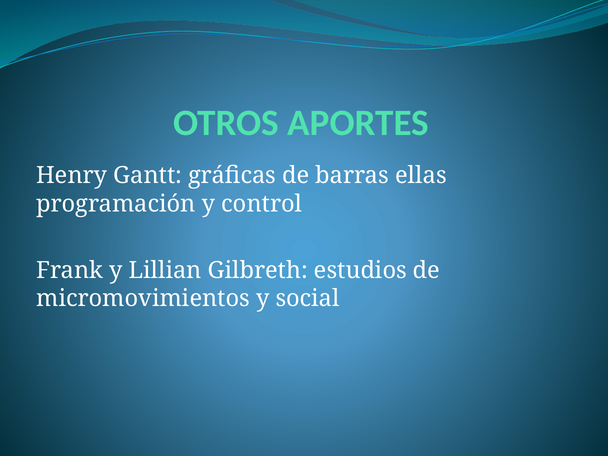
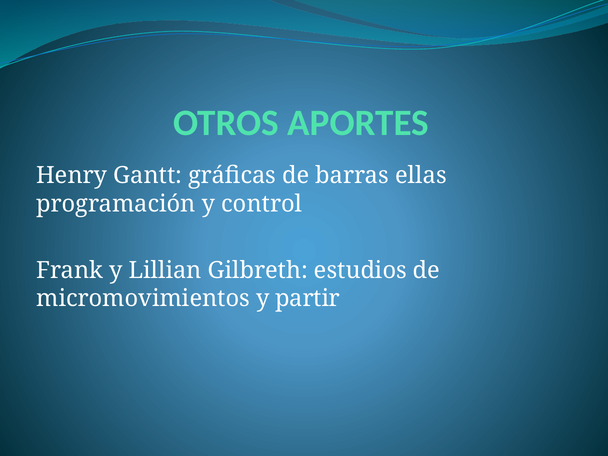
social: social -> partir
